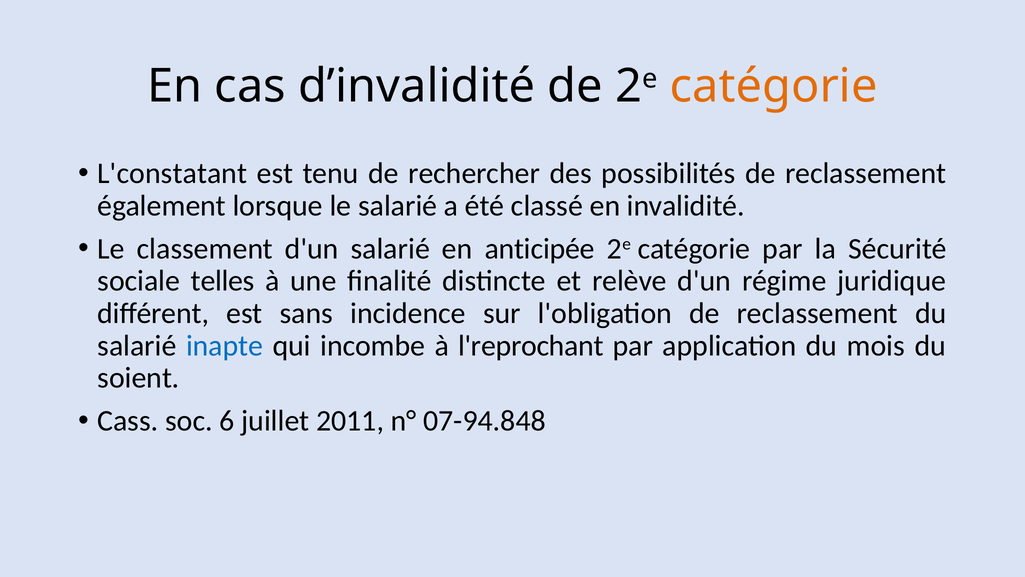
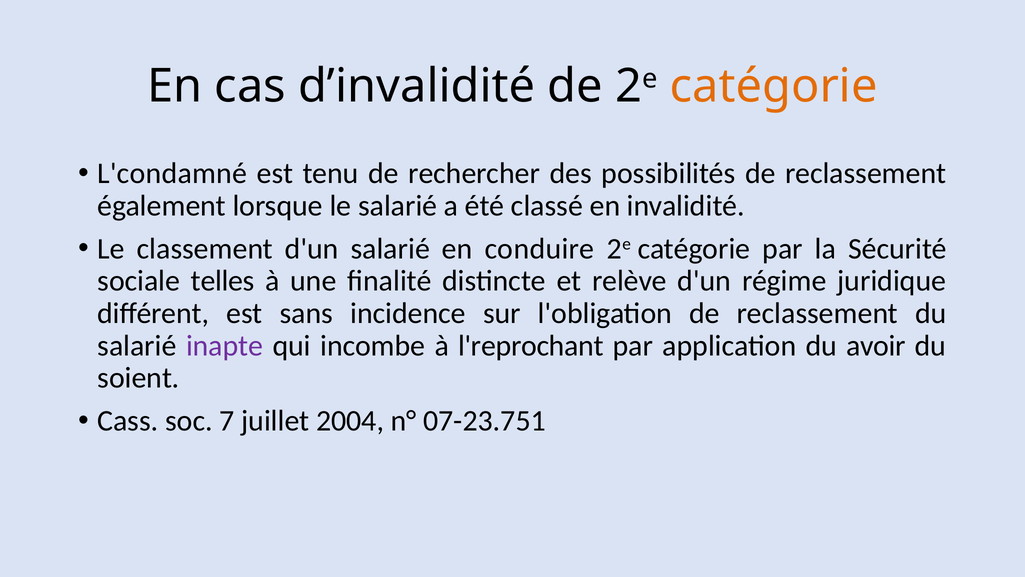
L'constatant: L'constatant -> L'condamné
anticipée: anticipée -> conduire
inapte colour: blue -> purple
mois: mois -> avoir
6: 6 -> 7
2011: 2011 -> 2004
07-94.848: 07-94.848 -> 07-23.751
